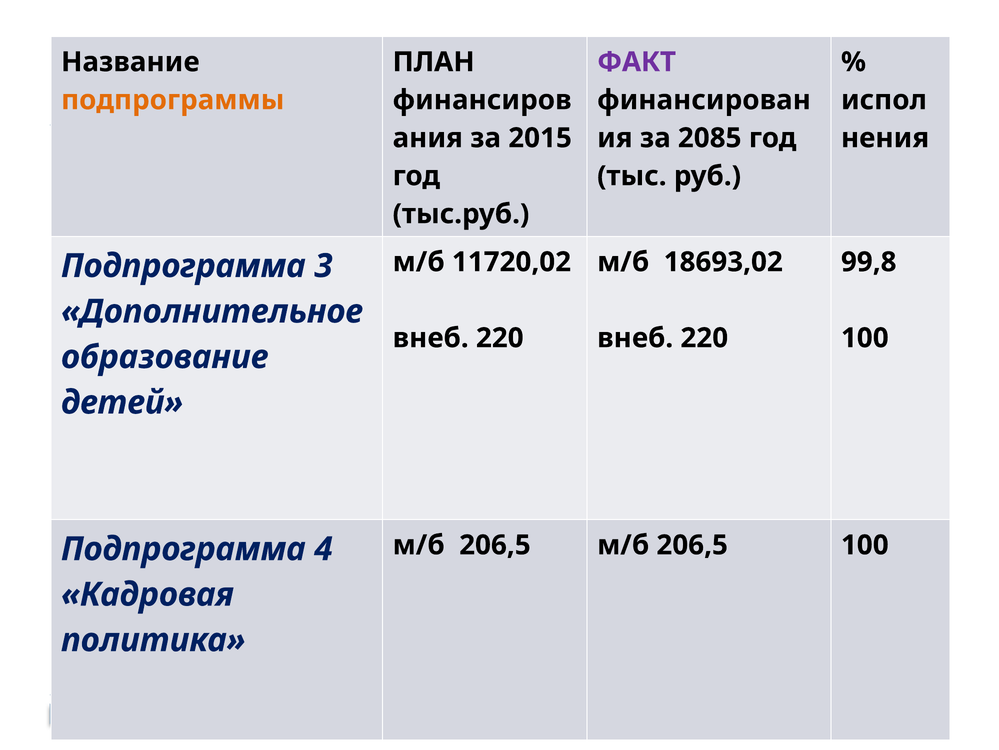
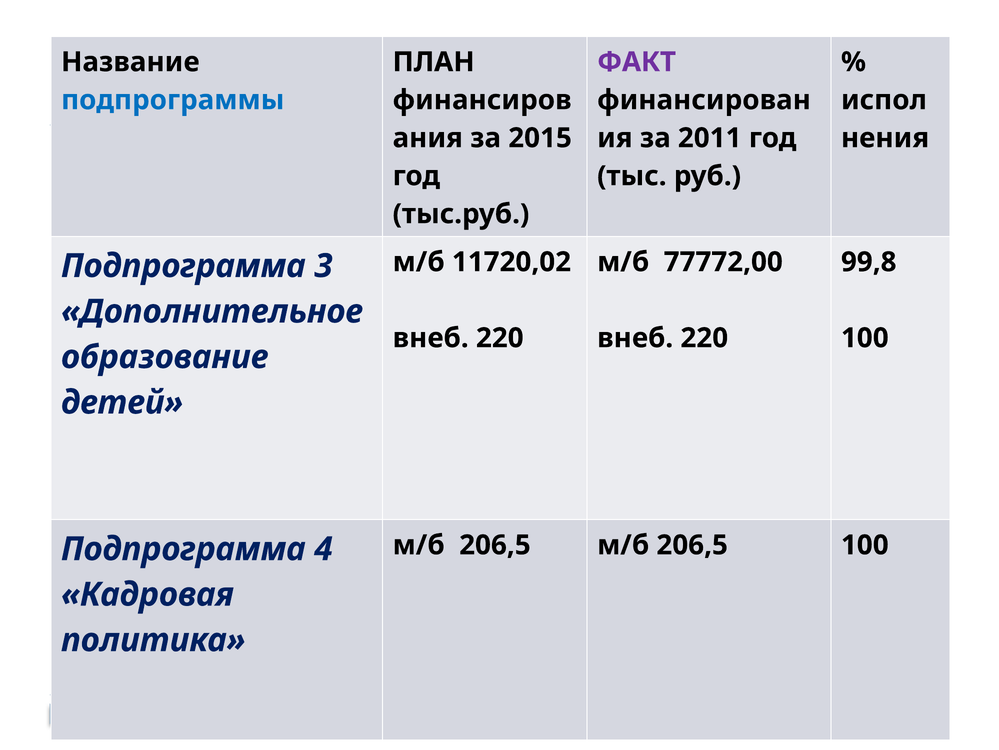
подпрограммы colour: orange -> blue
2085: 2085 -> 2011
18693,02: 18693,02 -> 77772,00
